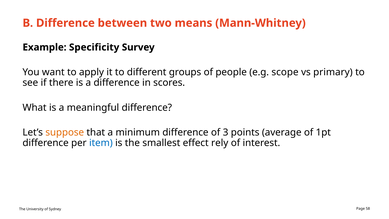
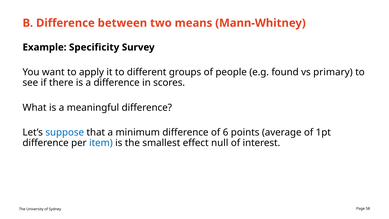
scope: scope -> found
suppose colour: orange -> blue
3: 3 -> 6
rely: rely -> null
